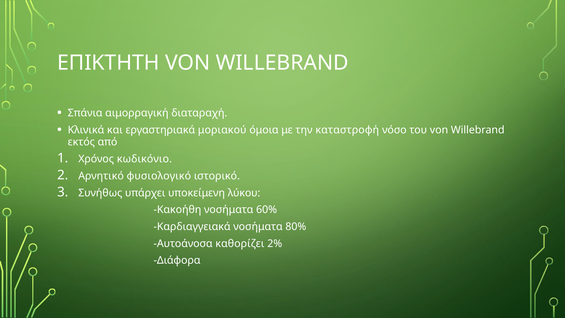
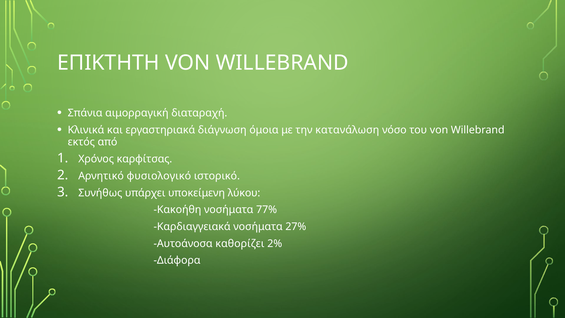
μοριακού: μοριακού -> διάγνωση
καταστροφή: καταστροφή -> κατανάλωση
κωδικόνιο: κωδικόνιο -> καρφίτσας
60%: 60% -> 77%
80%: 80% -> 27%
